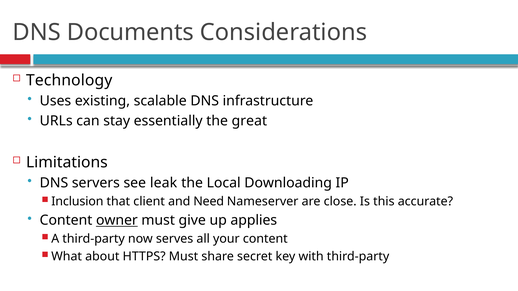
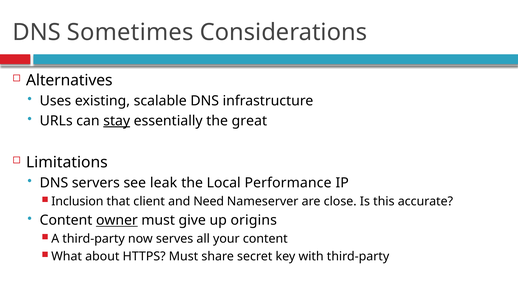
Documents: Documents -> Sometimes
Technology: Technology -> Alternatives
stay underline: none -> present
Downloading: Downloading -> Performance
applies: applies -> origins
